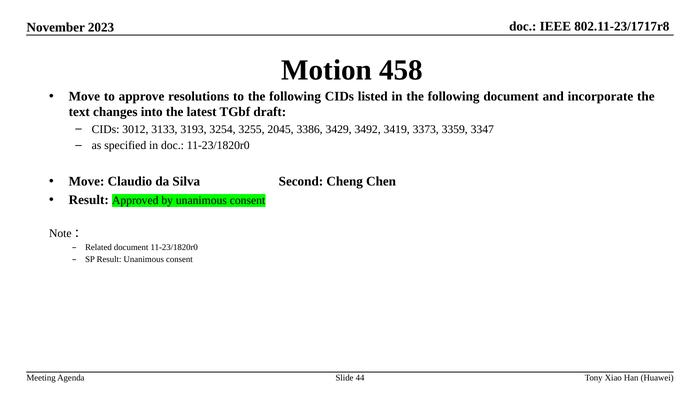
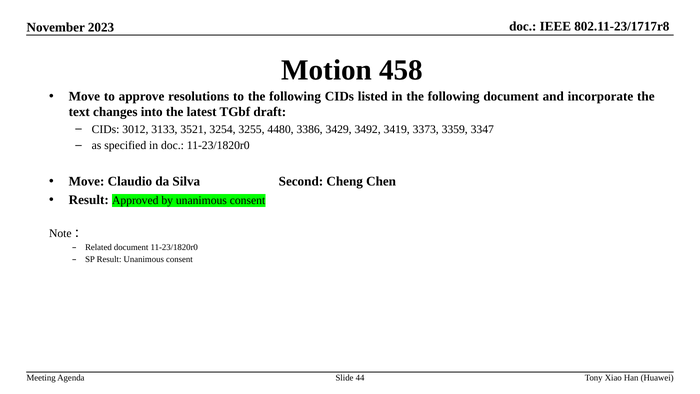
3193: 3193 -> 3521
2045: 2045 -> 4480
